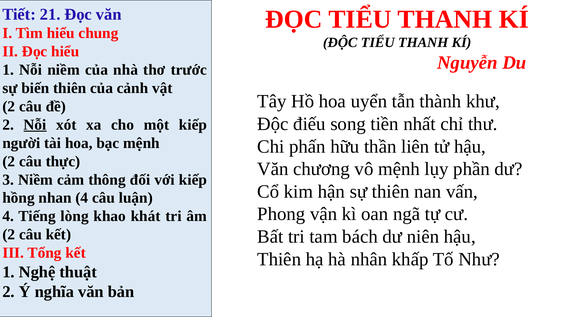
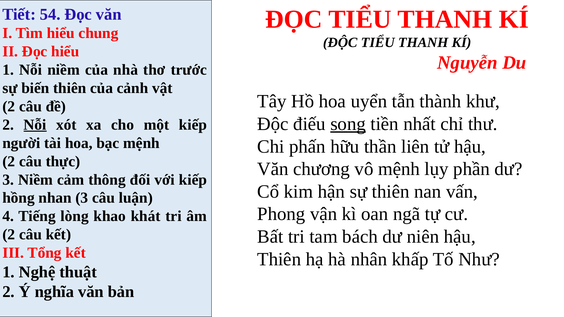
21: 21 -> 54
song underline: none -> present
nhan 4: 4 -> 3
